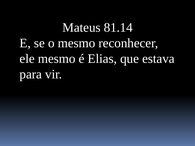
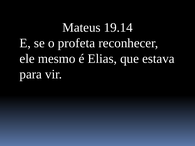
81.14: 81.14 -> 19.14
o mesmo: mesmo -> profeta
